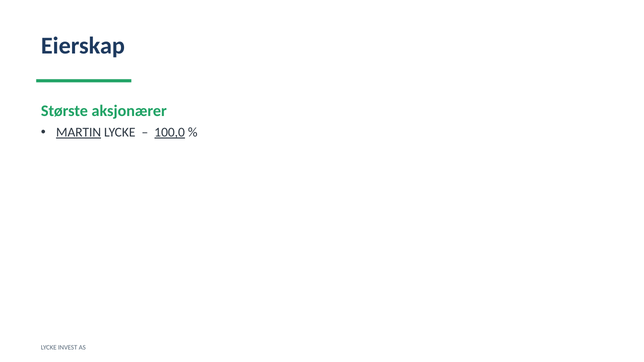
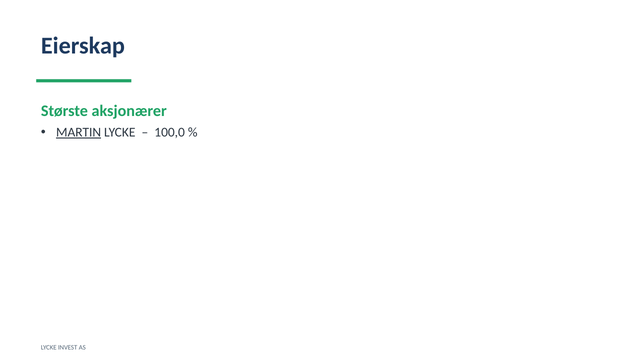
100,0 underline: present -> none
